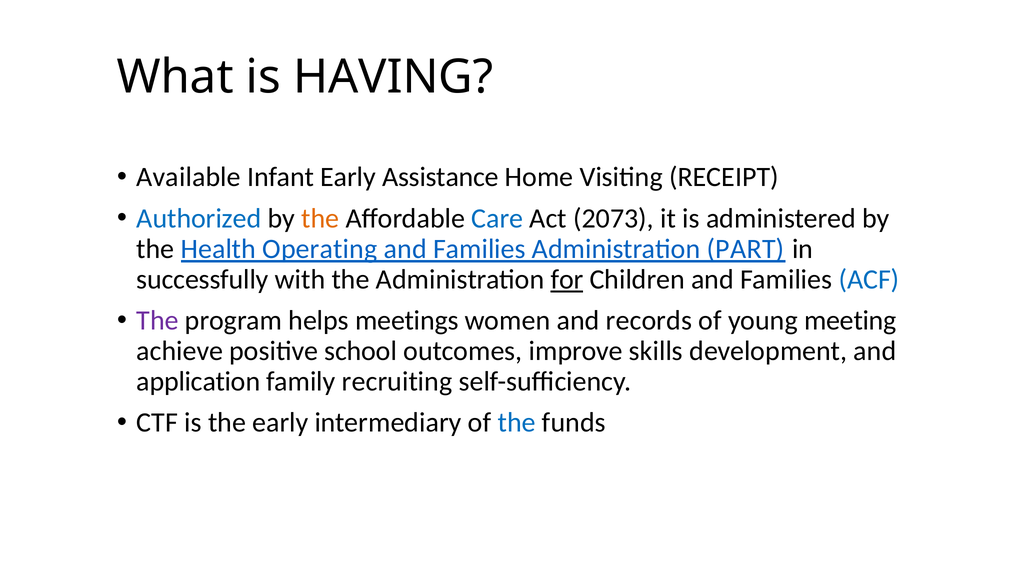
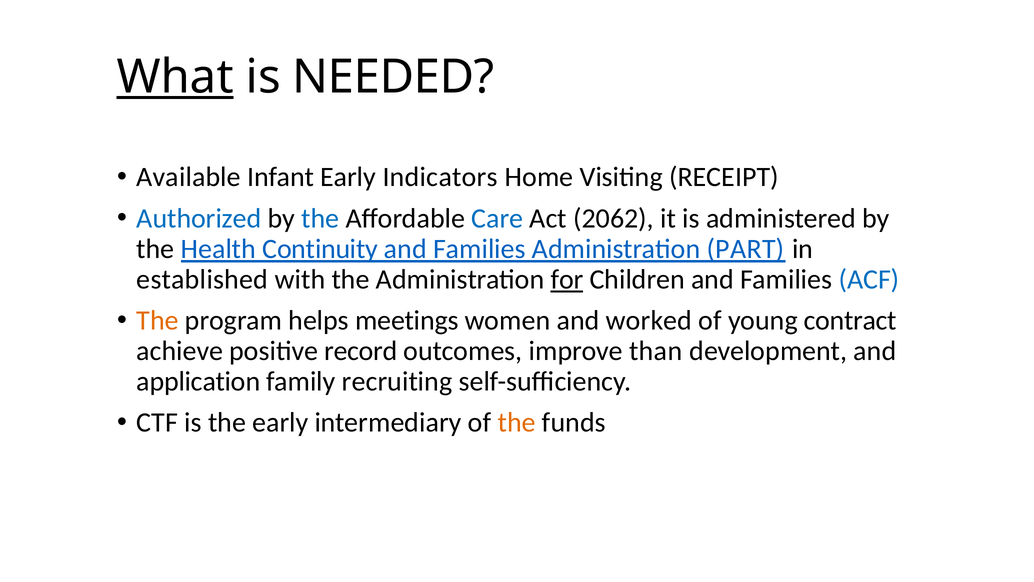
What underline: none -> present
HAVING: HAVING -> NEEDED
Assistance: Assistance -> Indicators
the at (320, 218) colour: orange -> blue
2073: 2073 -> 2062
Operating: Operating -> Continuity
successfully: successfully -> established
The at (158, 320) colour: purple -> orange
records: records -> worked
meeting: meeting -> contract
school: school -> record
skills: skills -> than
the at (517, 422) colour: blue -> orange
